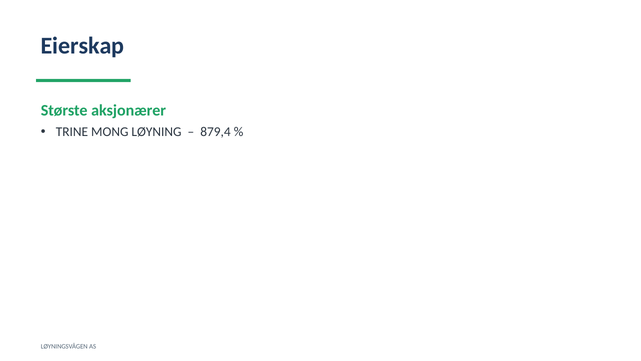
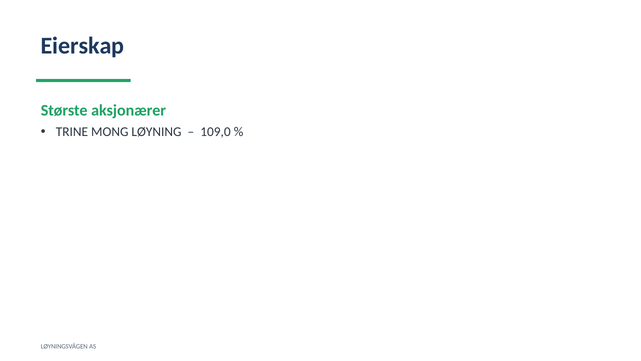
879,4: 879,4 -> 109,0
